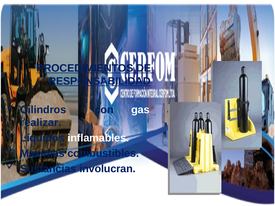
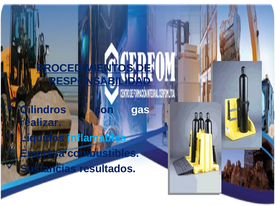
inflamables colour: white -> light blue
Máximas: Máximas -> Empresa
involucran: involucran -> resultados
